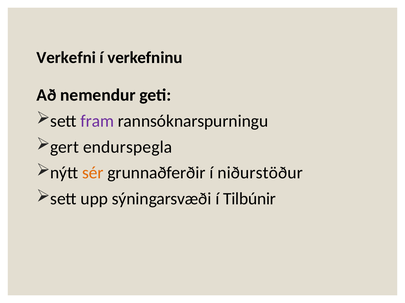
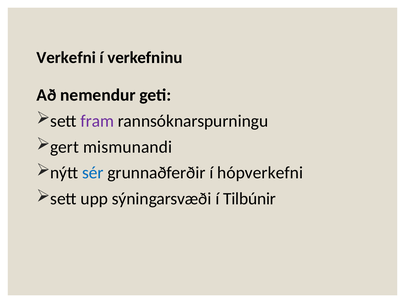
endurspegla: endurspegla -> mismunandi
sér colour: orange -> blue
niðurstöður: niðurstöður -> hópverkefni
